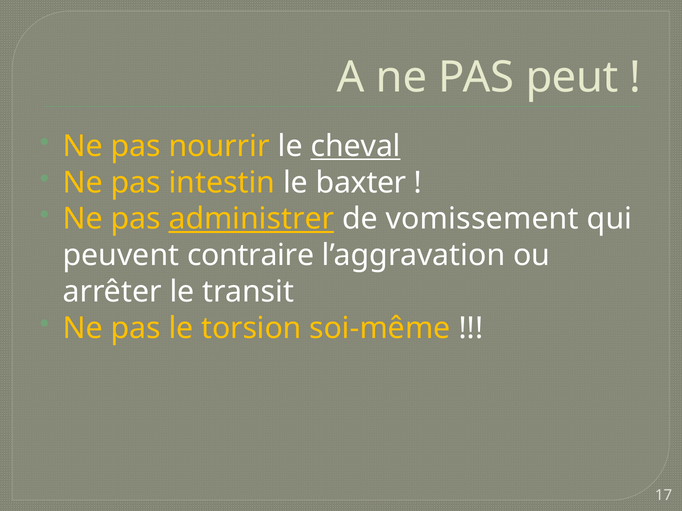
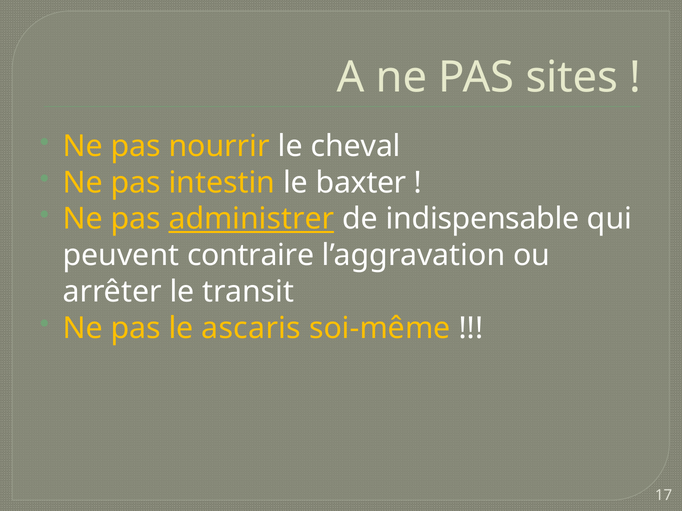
peut: peut -> sites
cheval underline: present -> none
vomissement: vomissement -> indispensable
torsion: torsion -> ascaris
